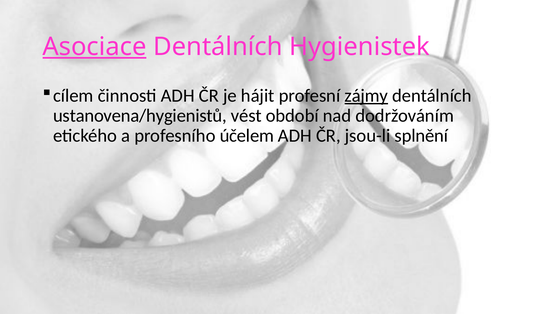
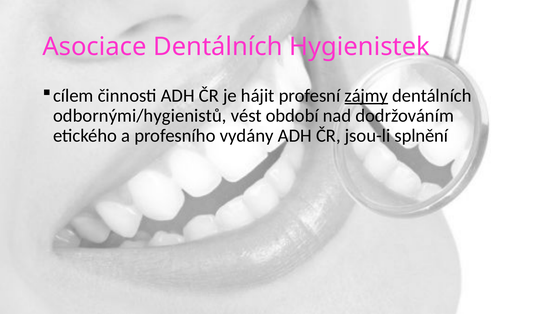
Asociace underline: present -> none
ustanovena/hygienistů: ustanovena/hygienistů -> odbornými/hygienistů
účelem: účelem -> vydány
